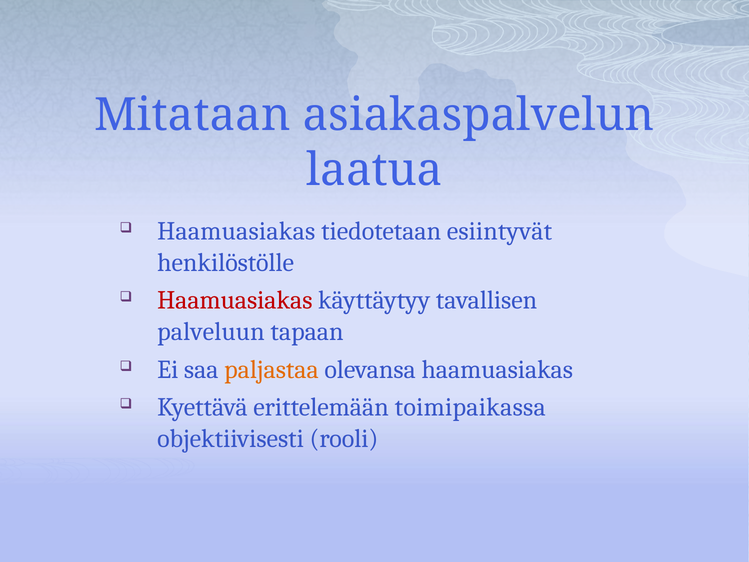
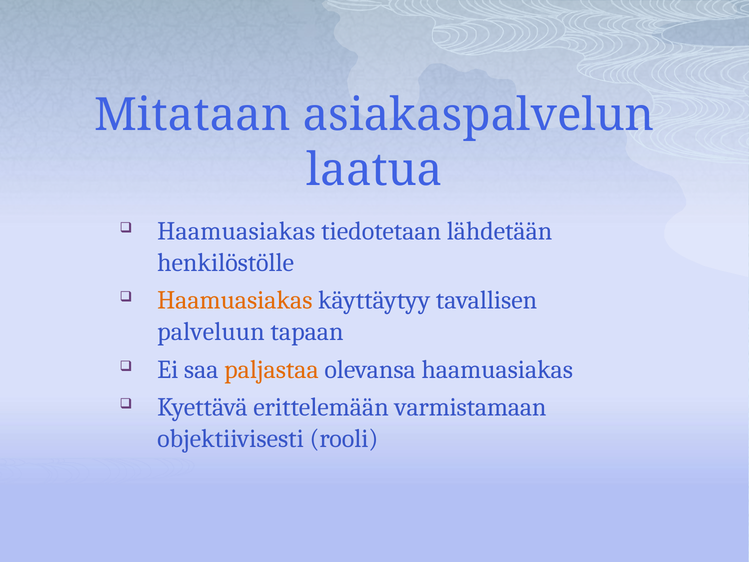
esiintyvät: esiintyvät -> lähdetään
Haamuasiakas at (235, 300) colour: red -> orange
toimipaikassa: toimipaikassa -> varmistamaan
